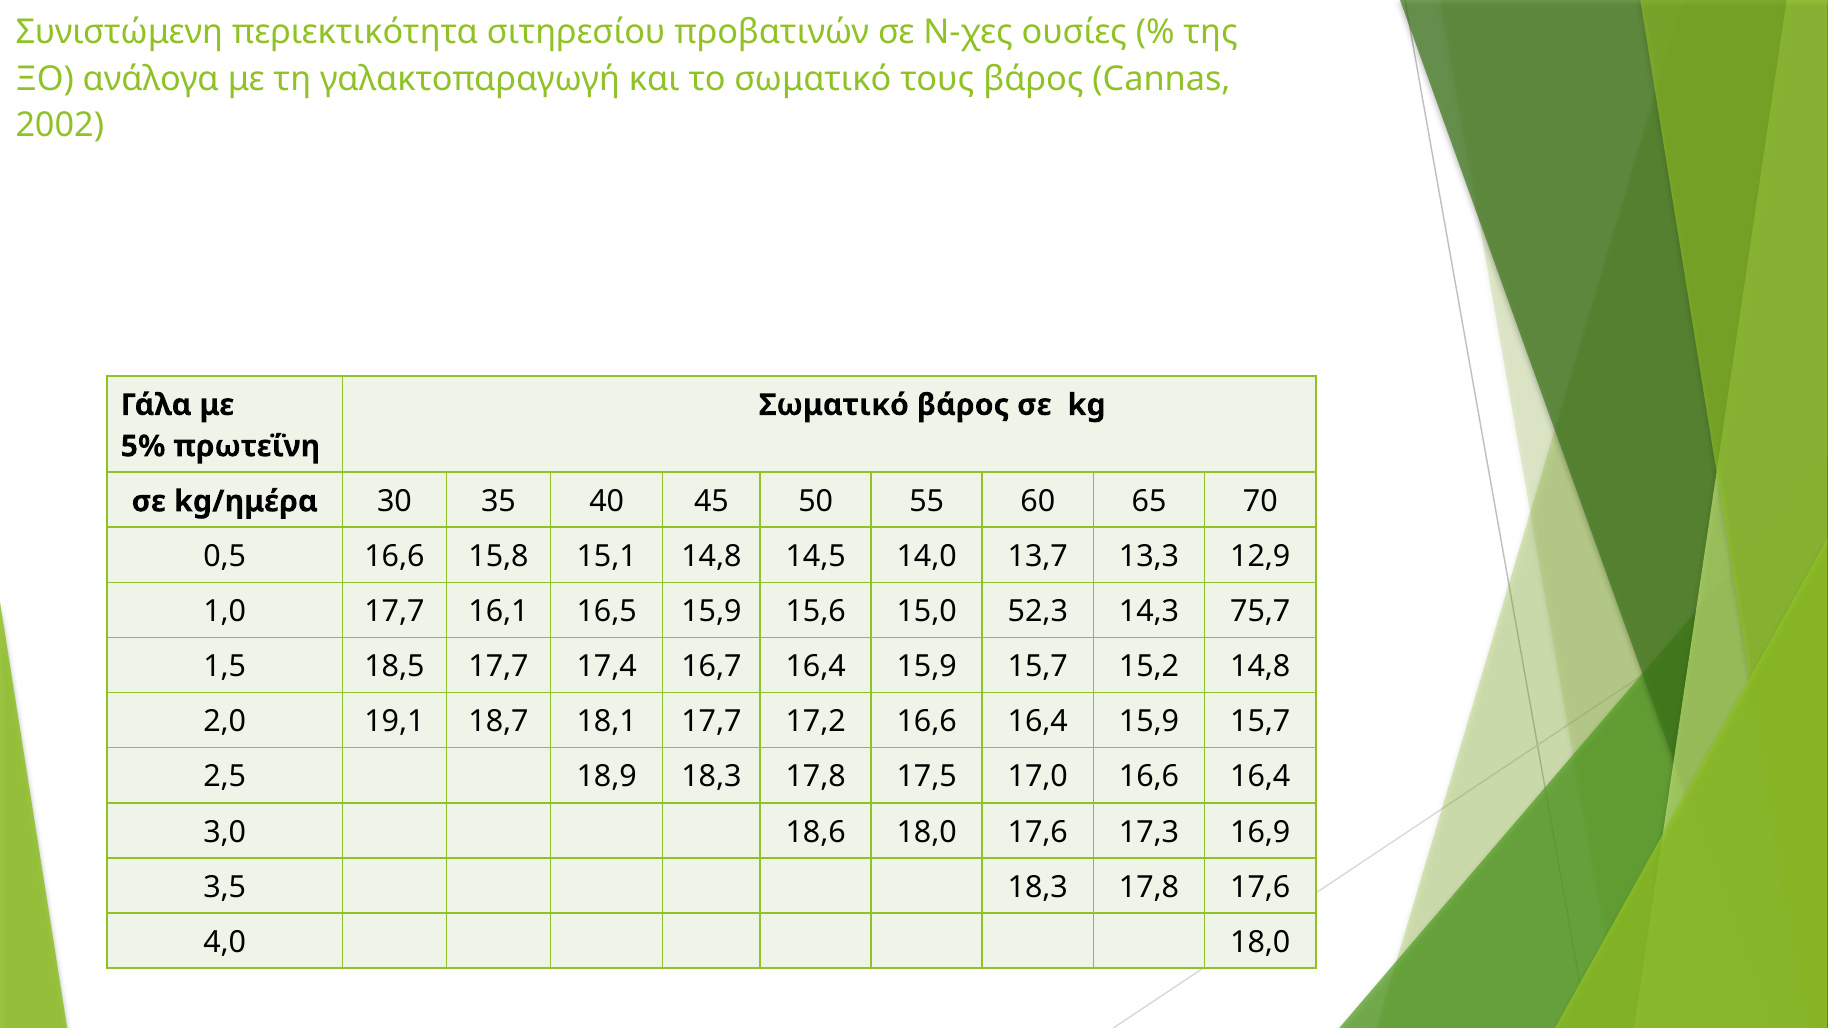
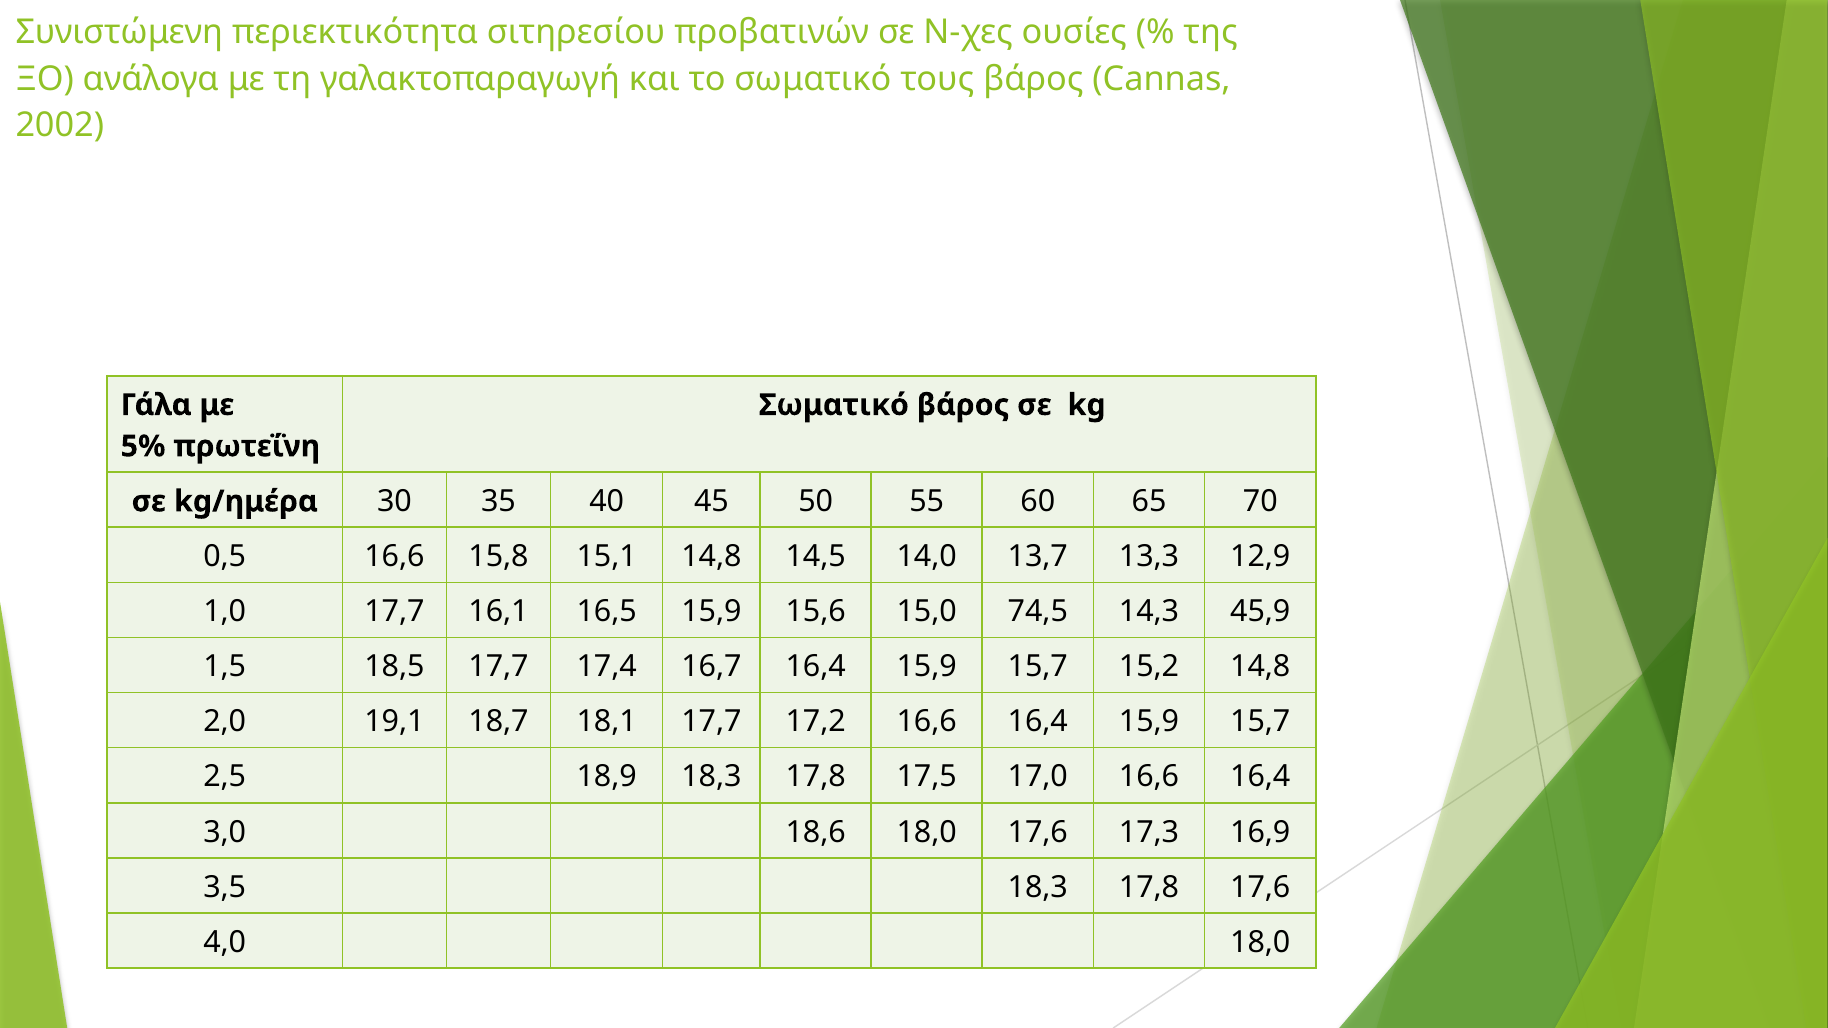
52,3: 52,3 -> 74,5
75,7: 75,7 -> 45,9
